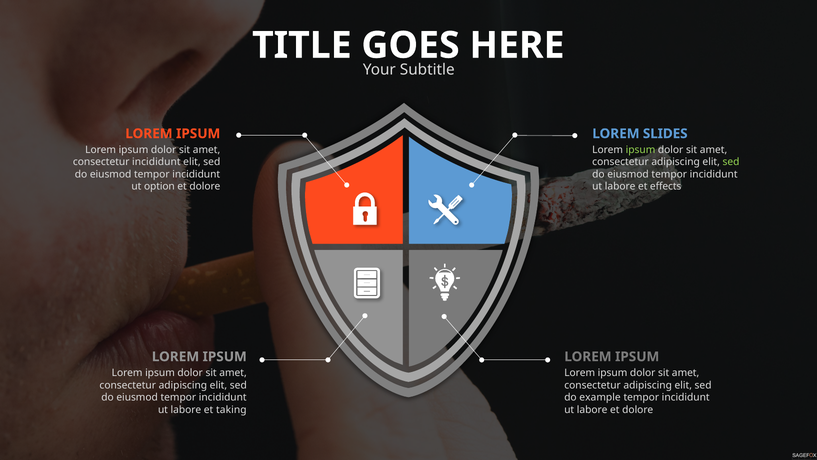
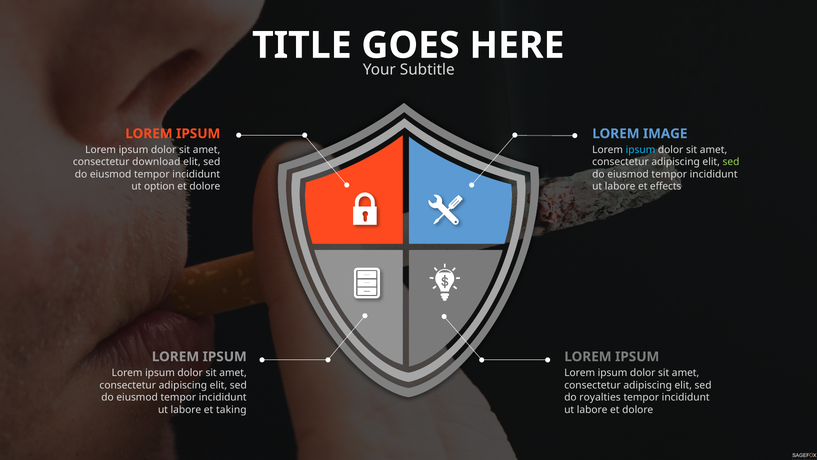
SLIDES: SLIDES -> IMAGE
ipsum at (641, 150) colour: light green -> light blue
consectetur incididunt: incididunt -> download
example: example -> royalties
